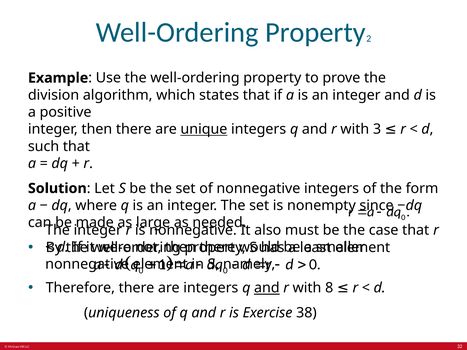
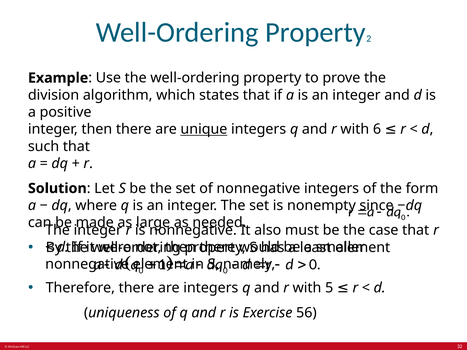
3: 3 -> 6
and at (267, 288) underline: present -> none
8: 8 -> 5
38: 38 -> 56
